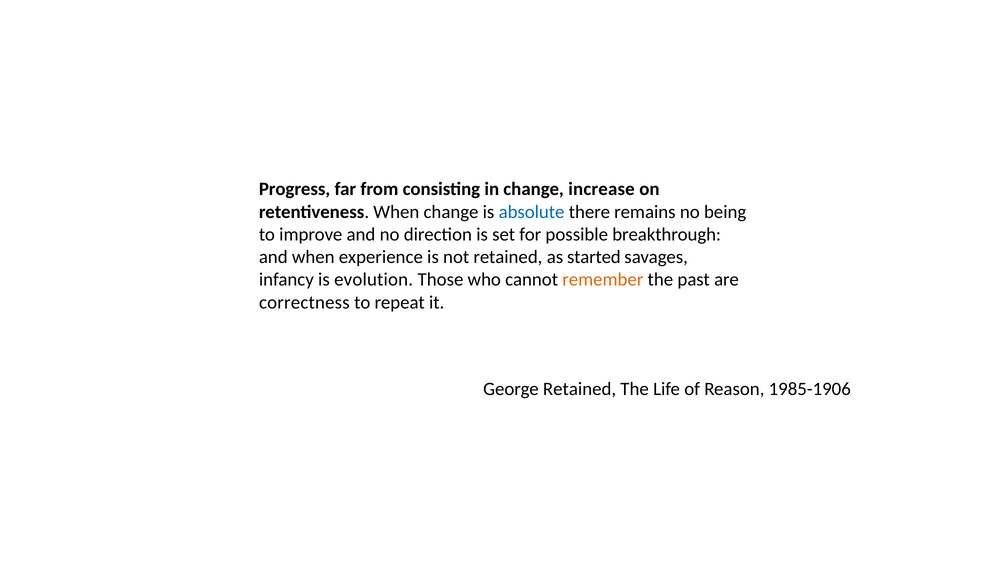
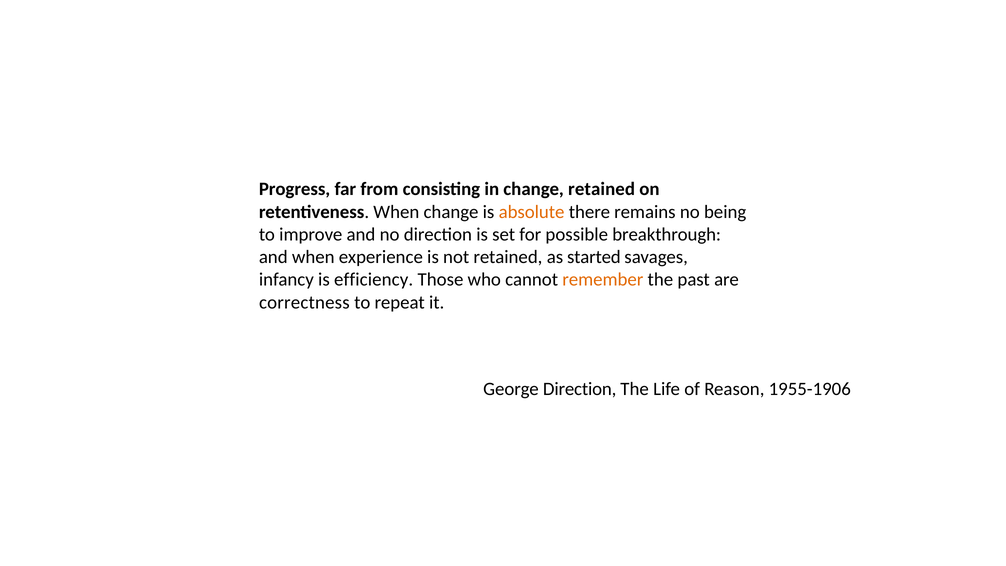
change increase: increase -> retained
absolute colour: blue -> orange
evolution: evolution -> efficiency
George Retained: Retained -> Direction
1985-1906: 1985-1906 -> 1955-1906
